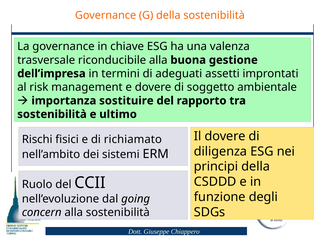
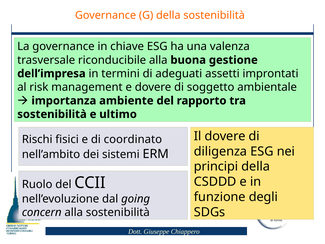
sostituire: sostituire -> ambiente
richiamato: richiamato -> coordinato
